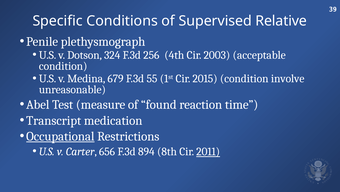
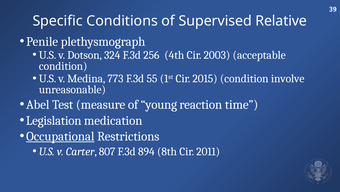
679: 679 -> 773
found: found -> young
Transcript: Transcript -> Legislation
656: 656 -> 807
2011 underline: present -> none
